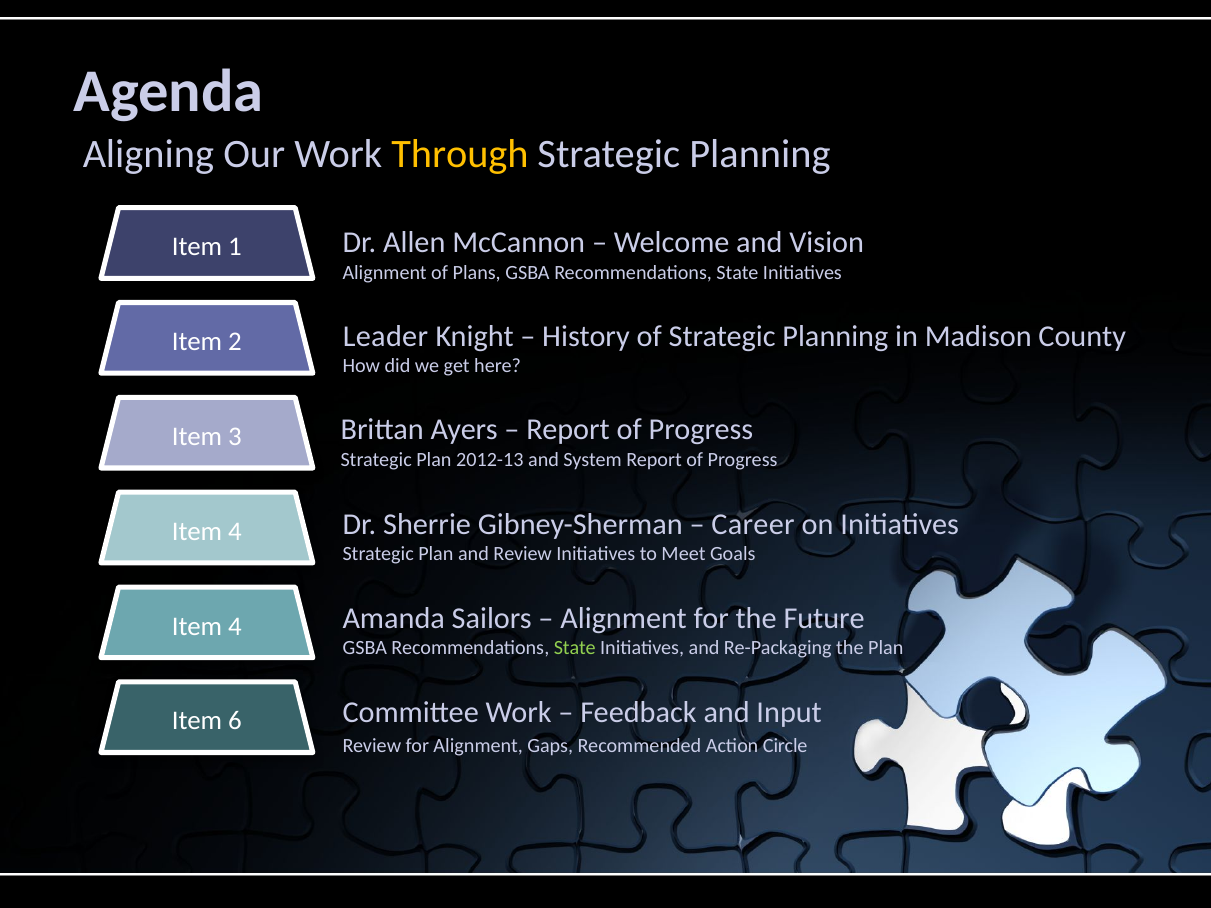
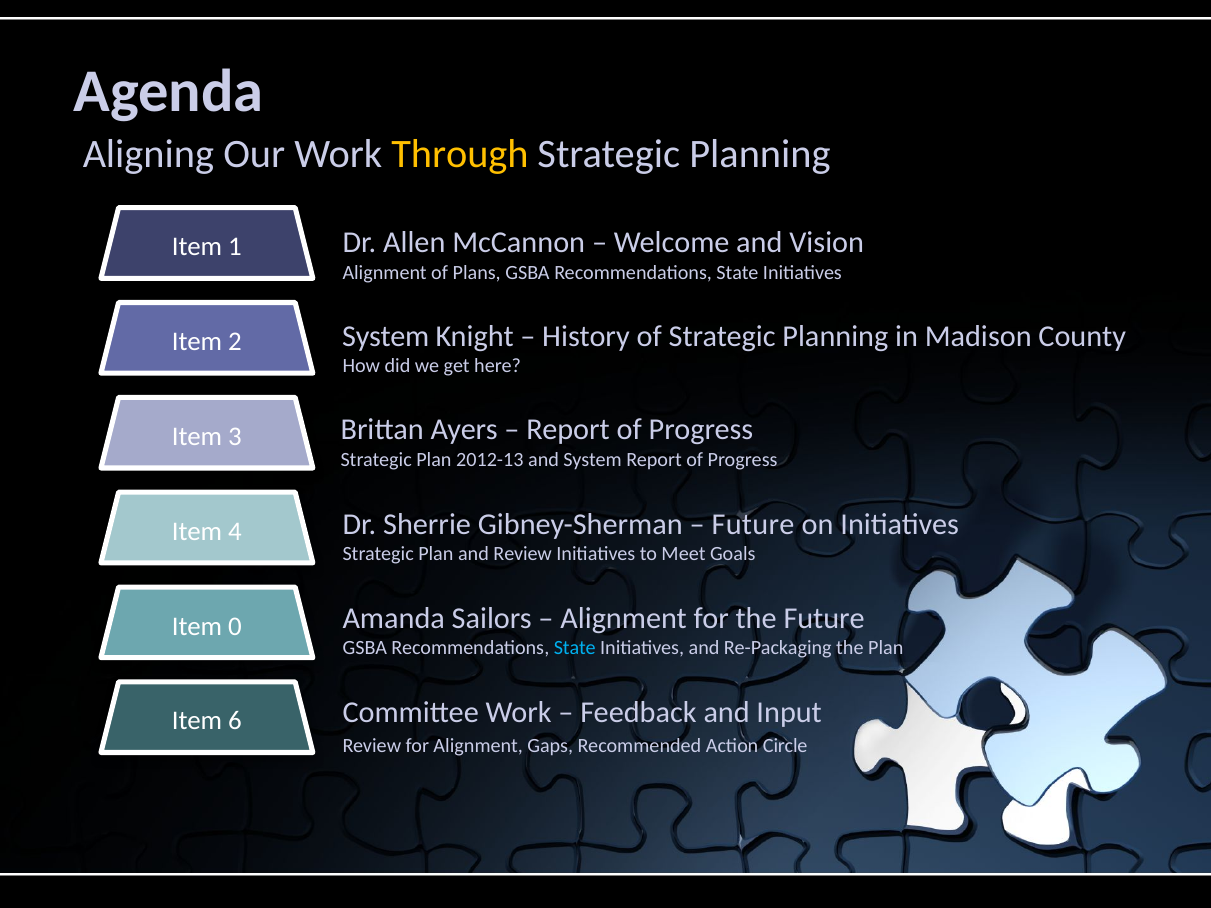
Leader at (385, 337): Leader -> System
Career at (753, 525): Career -> Future
4 at (235, 626): 4 -> 0
State at (575, 648) colour: light green -> light blue
